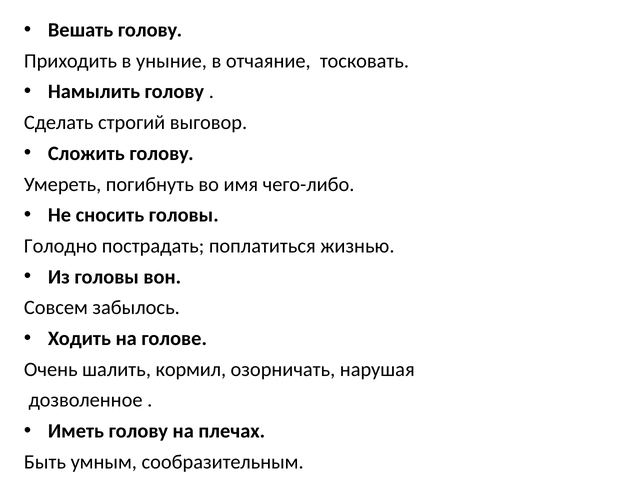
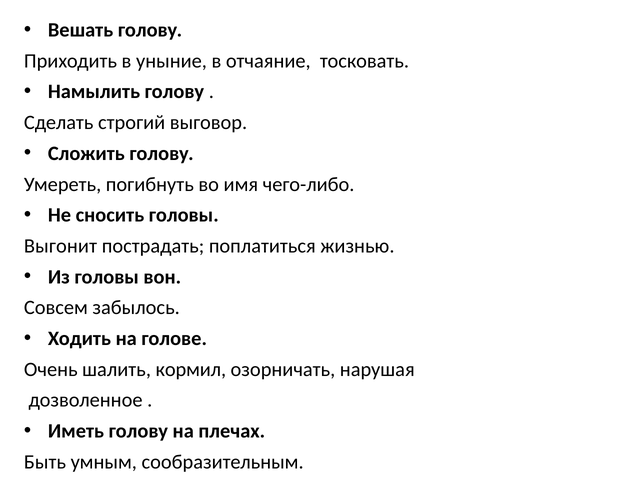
Голодно: Голодно -> Выгонит
